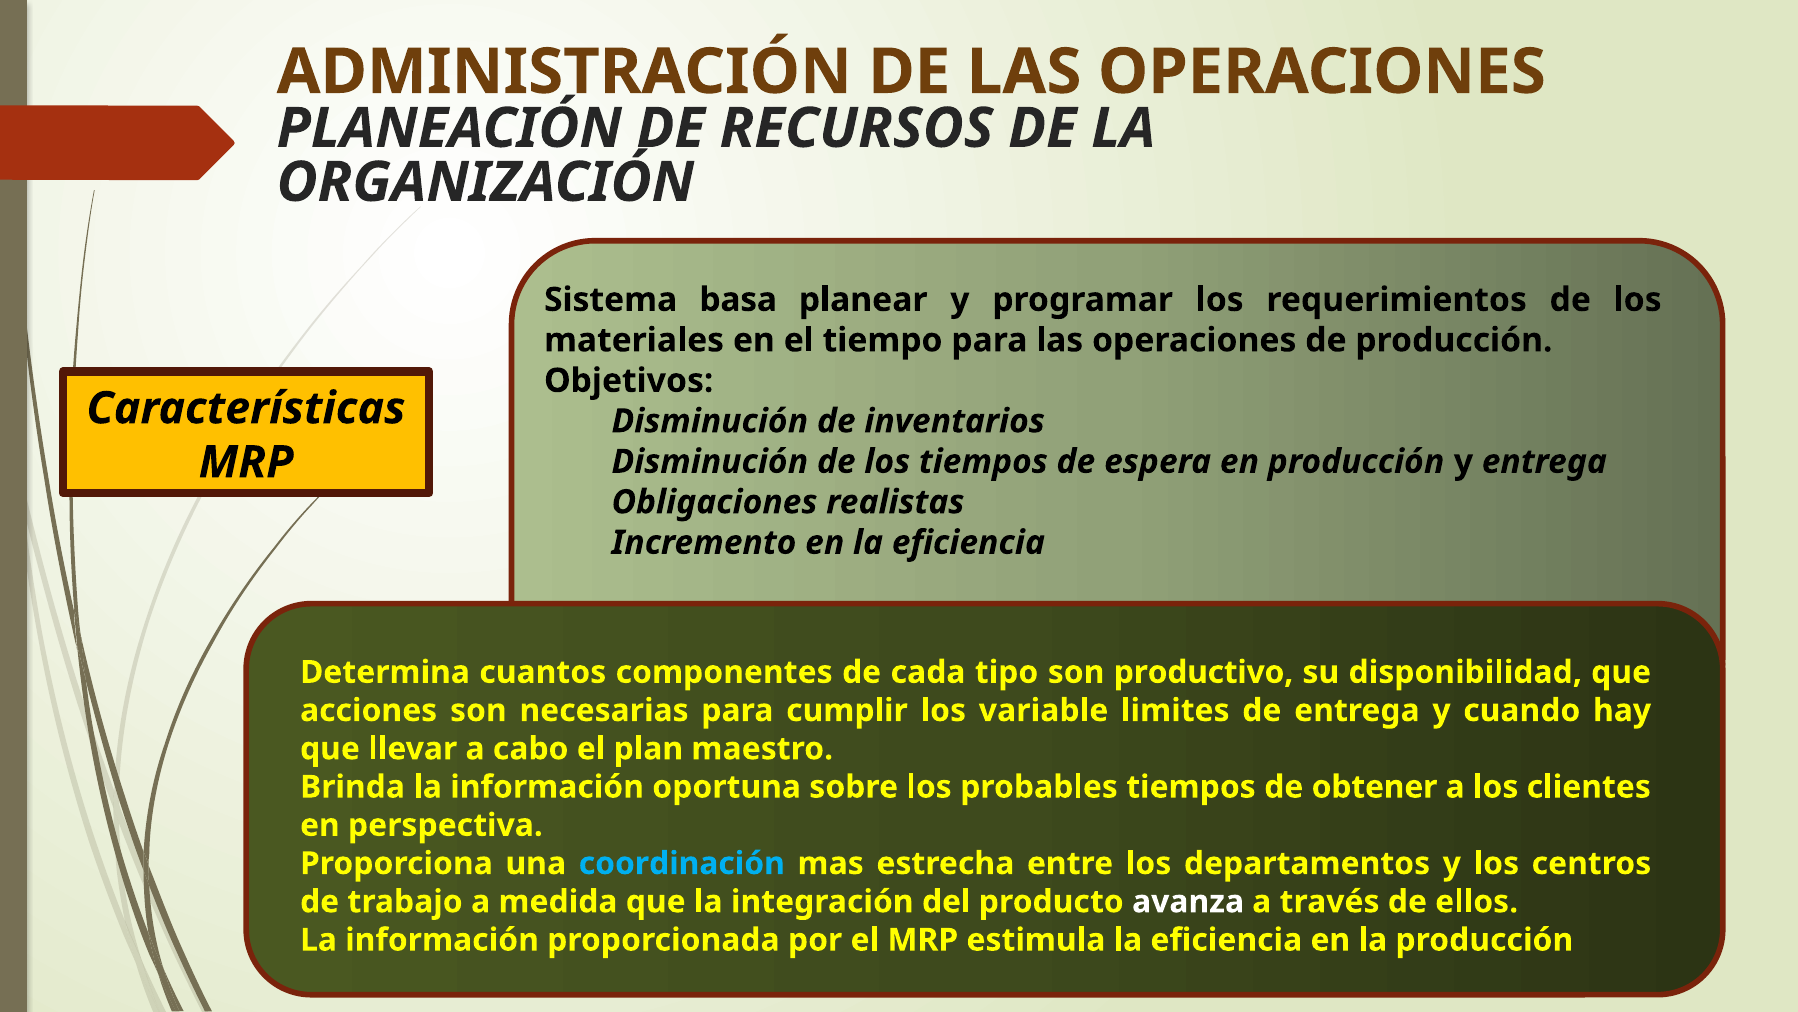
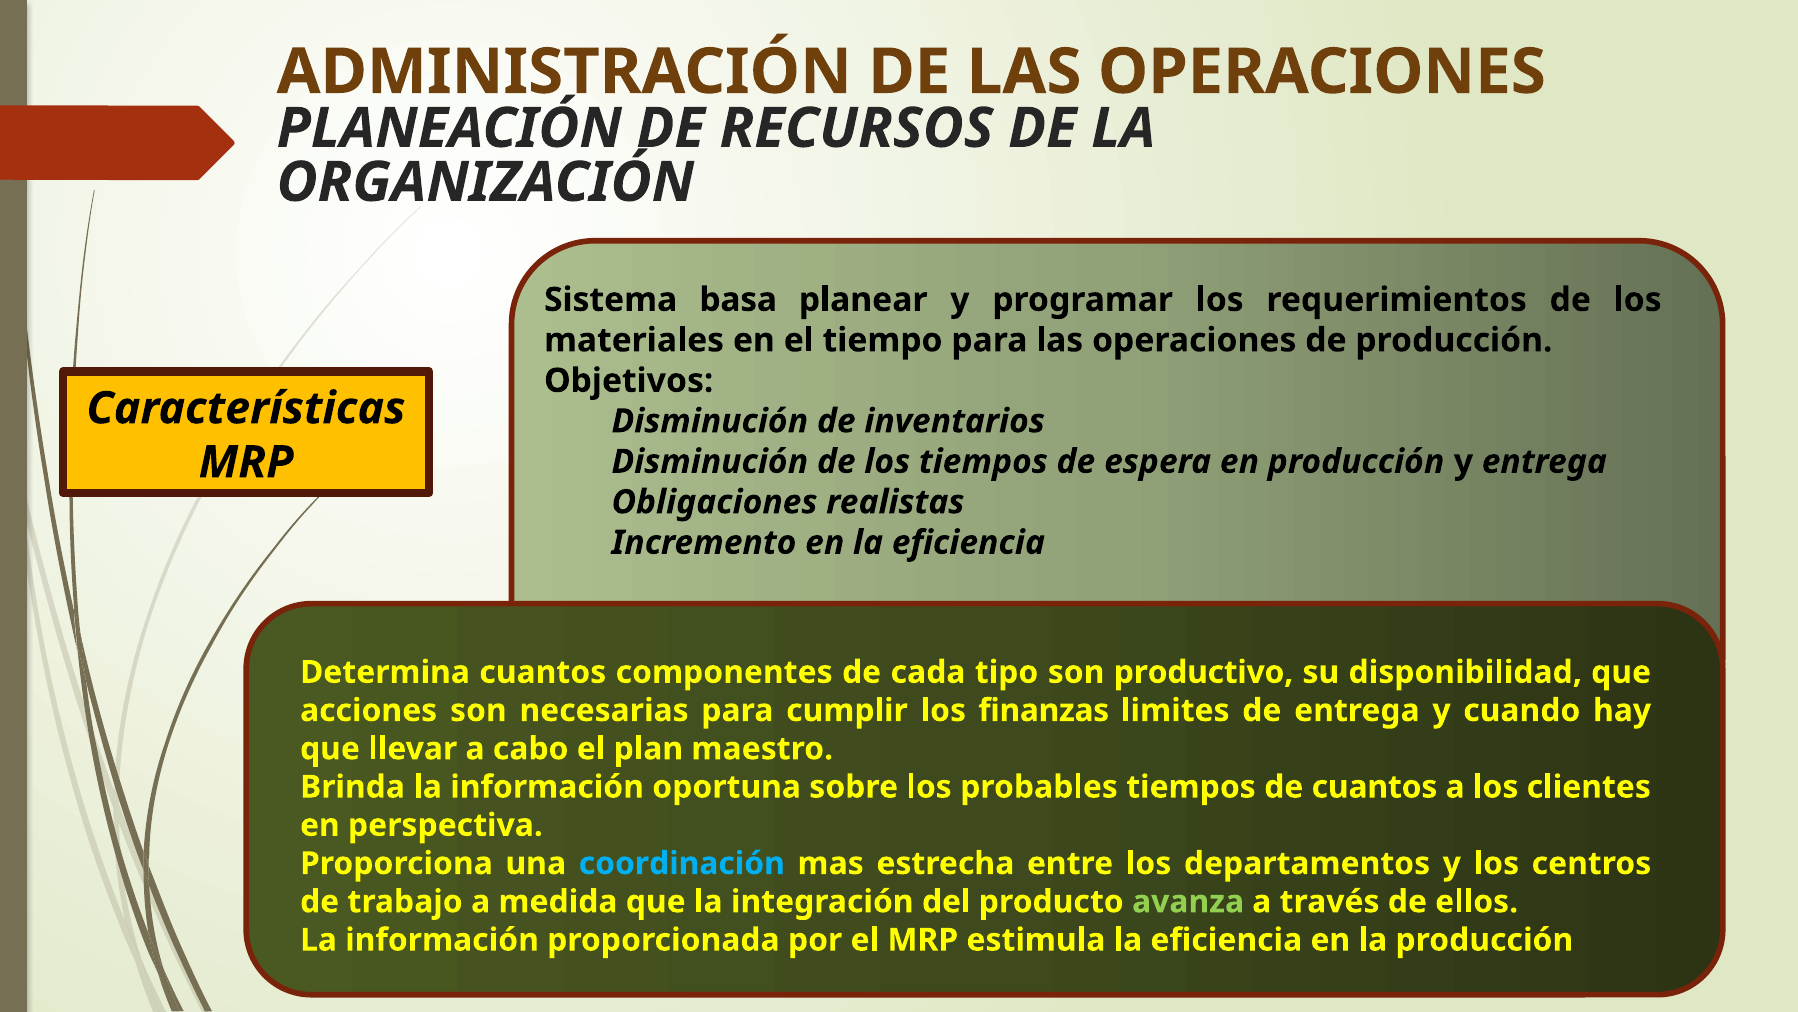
variable: variable -> finanzas
de obtener: obtener -> cuantos
avanza colour: white -> light green
